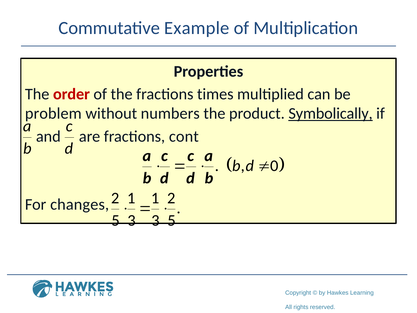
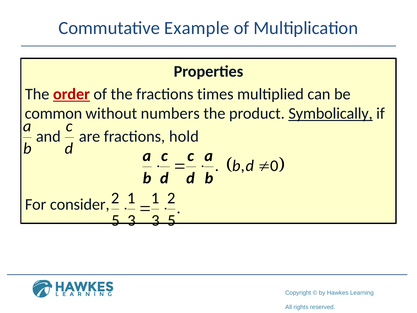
order underline: none -> present
problem: problem -> common
cont: cont -> hold
changes: changes -> consider
